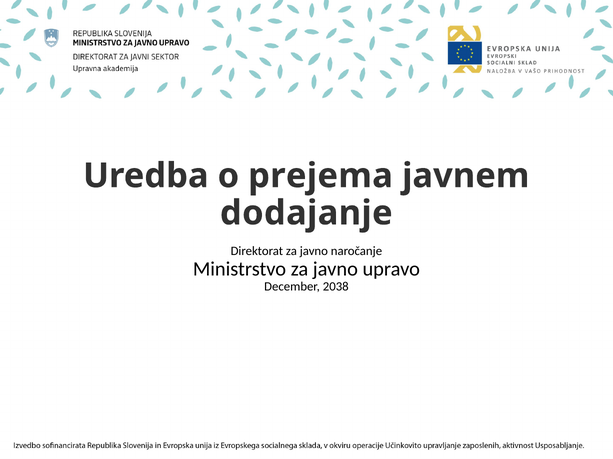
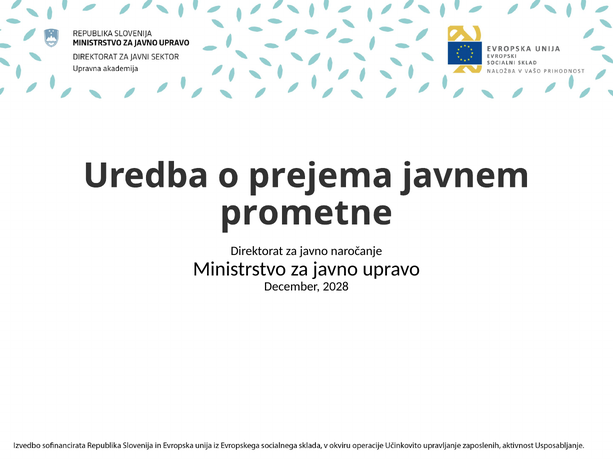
dodajanje: dodajanje -> prometne
2038: 2038 -> 2028
